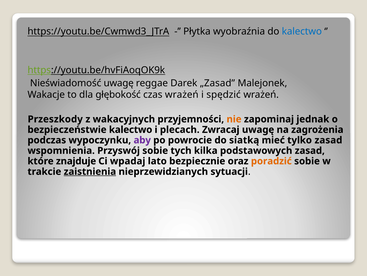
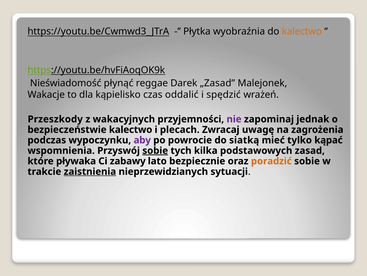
kalectwo at (302, 31) colour: blue -> orange
Nieświadomość uwagę: uwagę -> płynąć
głębokość: głębokość -> kąpielisko
czas wrażeń: wrażeń -> oddalić
nie colour: orange -> purple
tylko zasad: zasad -> kąpać
sobie at (155, 150) underline: none -> present
znajduje: znajduje -> pływaka
wpadaj: wpadaj -> zabawy
